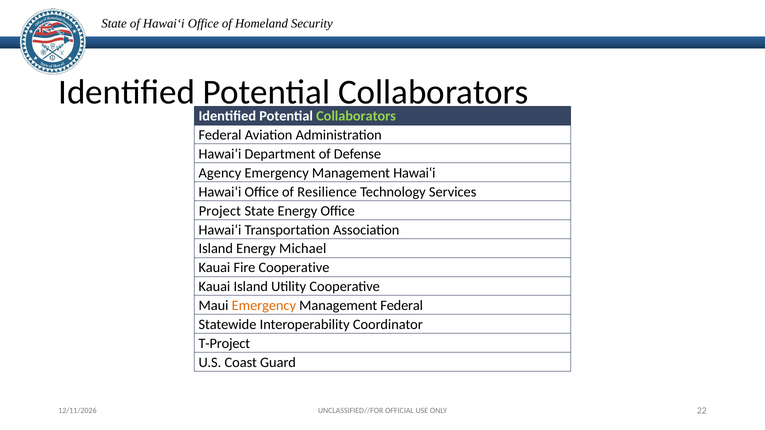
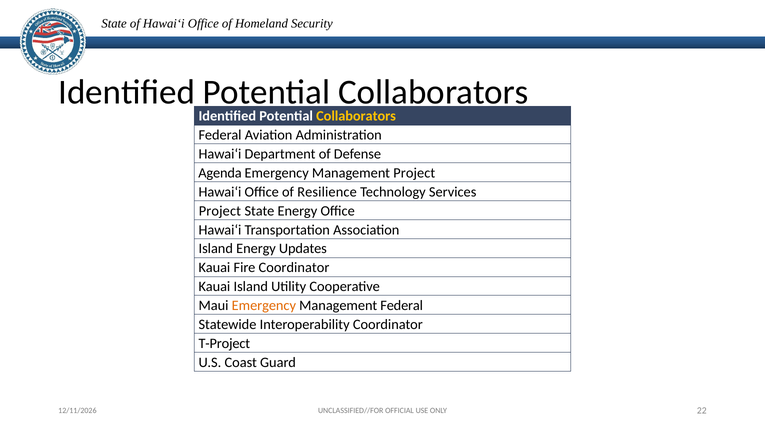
Collaborators at (356, 116) colour: light green -> yellow
Agency: Agency -> Agenda
Management Hawaiʻi: Hawaiʻi -> Project
Michael: Michael -> Updates
Fire Cooperative: Cooperative -> Coordinator
